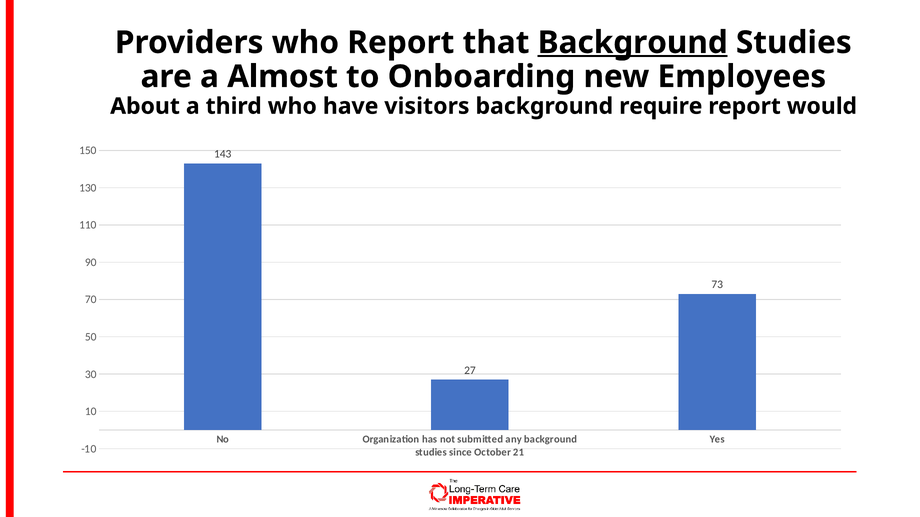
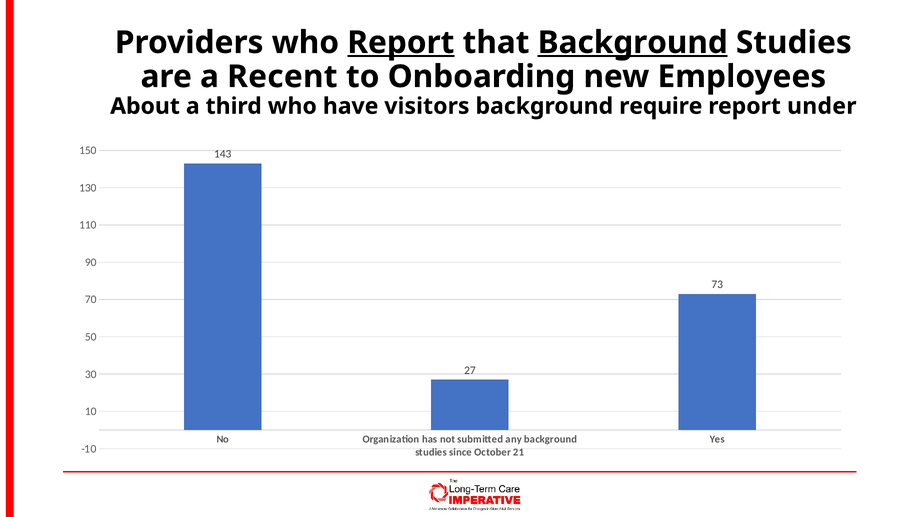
Report at (401, 43) underline: none -> present
Almost: Almost -> Recent
would: would -> under
